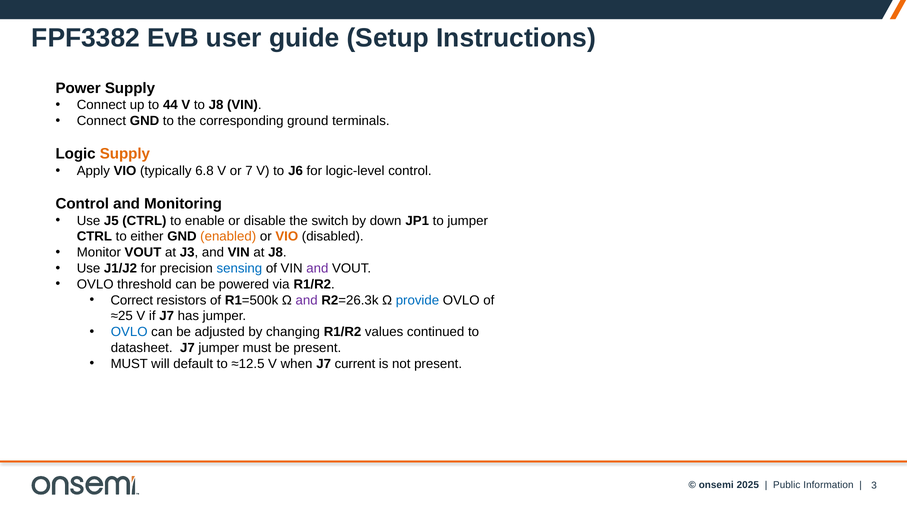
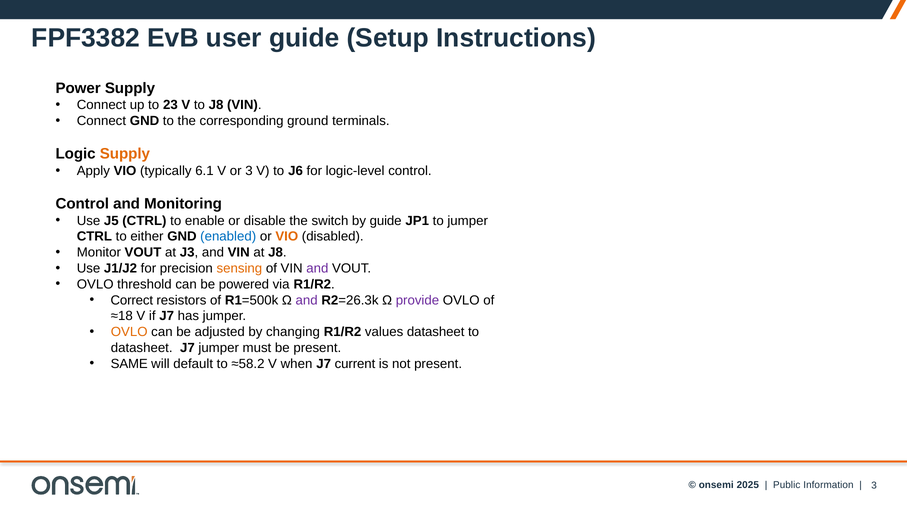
44: 44 -> 23
6.8: 6.8 -> 6.1
or 7: 7 -> 3
by down: down -> guide
enabled colour: orange -> blue
sensing colour: blue -> orange
provide colour: blue -> purple
≈25: ≈25 -> ≈18
OVLO at (129, 332) colour: blue -> orange
values continued: continued -> datasheet
MUST at (129, 364): MUST -> SAME
≈12.5: ≈12.5 -> ≈58.2
